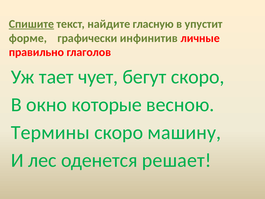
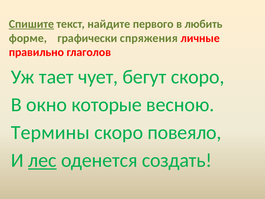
гласную: гласную -> первого
упустит: упустит -> любить
инфинитив: инфинитив -> спряжения
машину: машину -> повеяло
лес underline: none -> present
решает: решает -> создать
